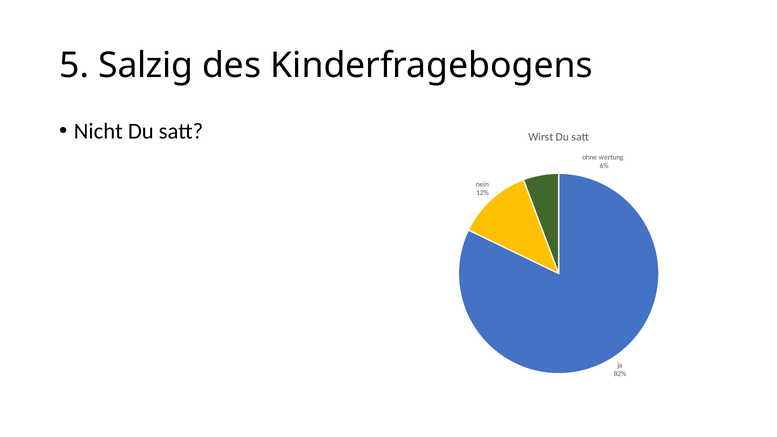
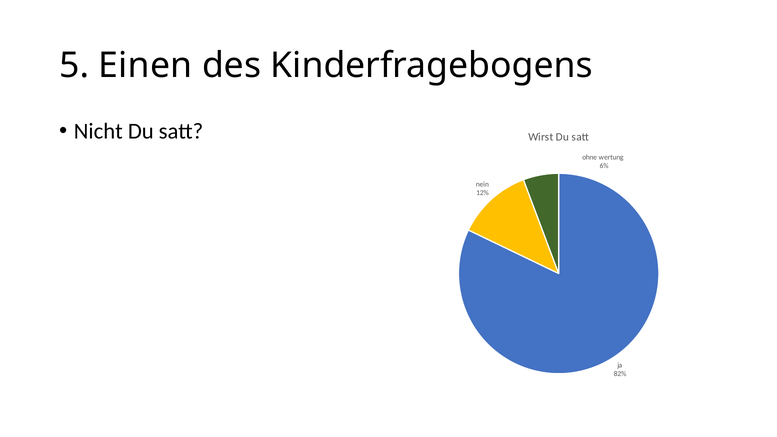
Salzig: Salzig -> Einen
